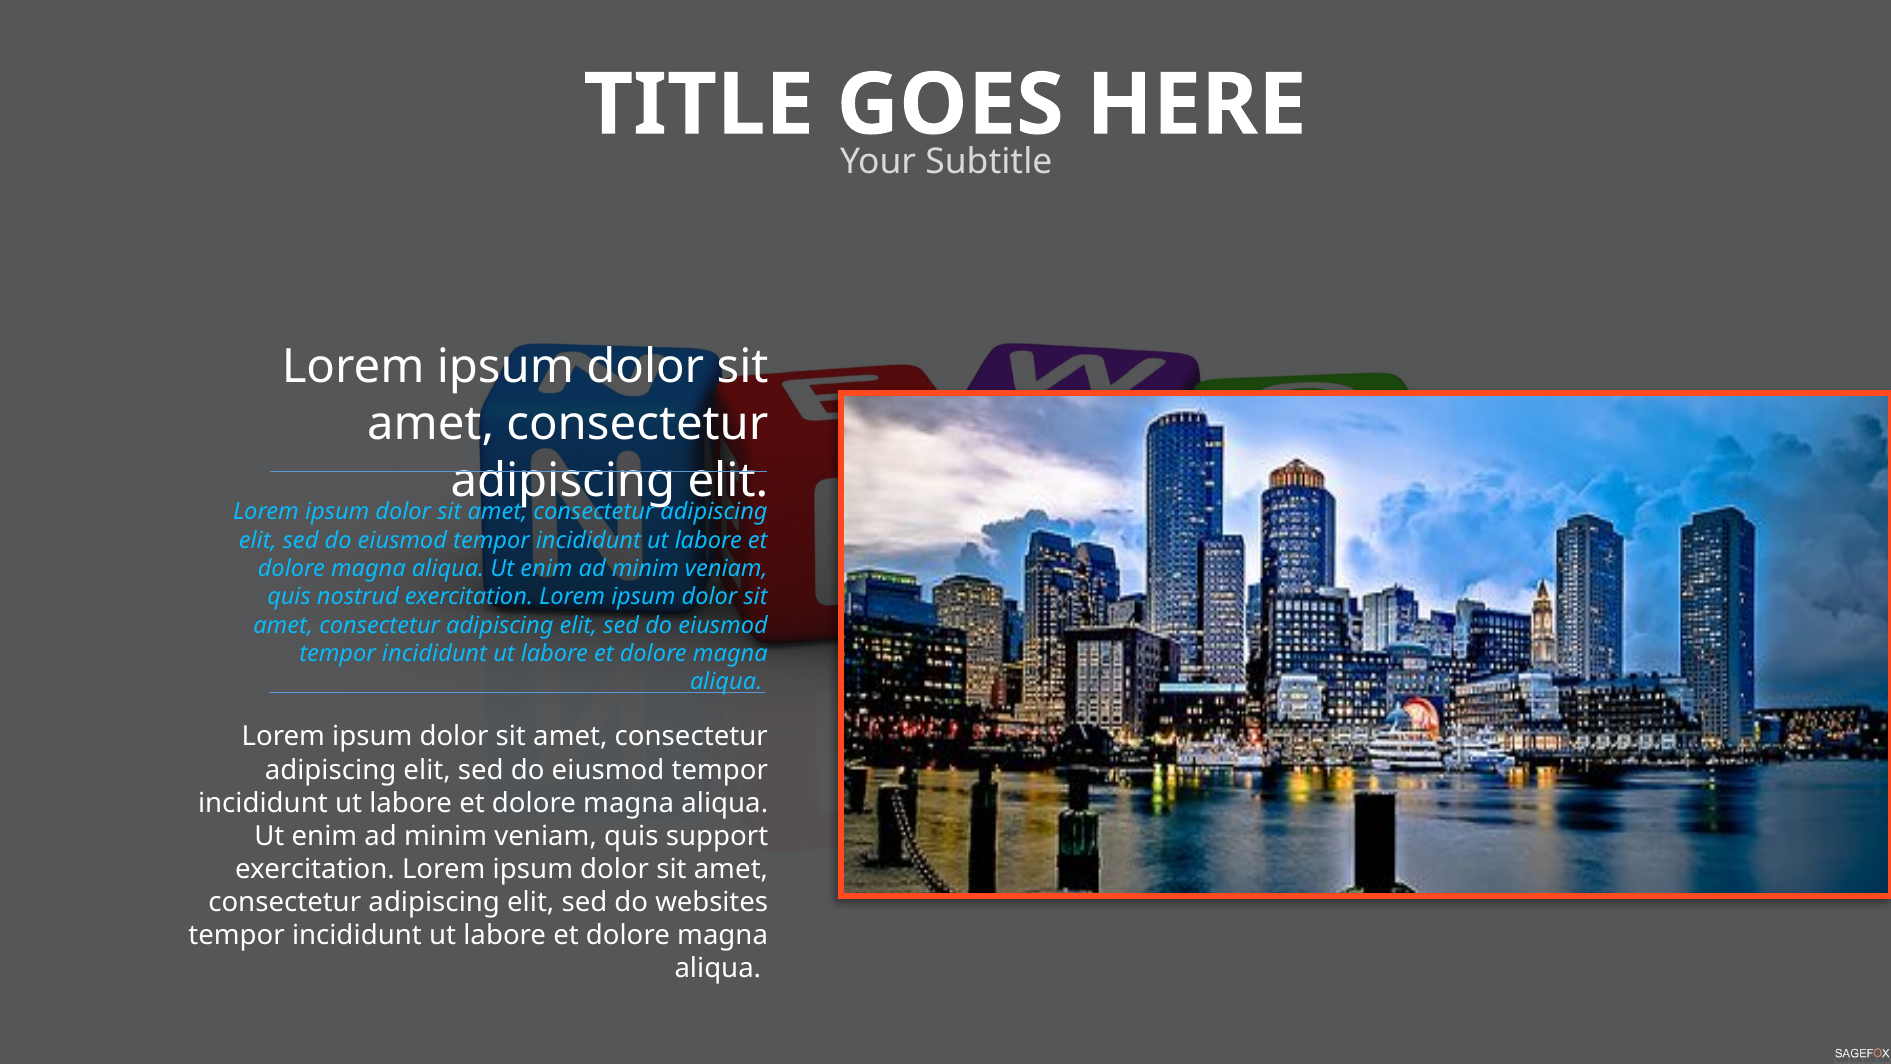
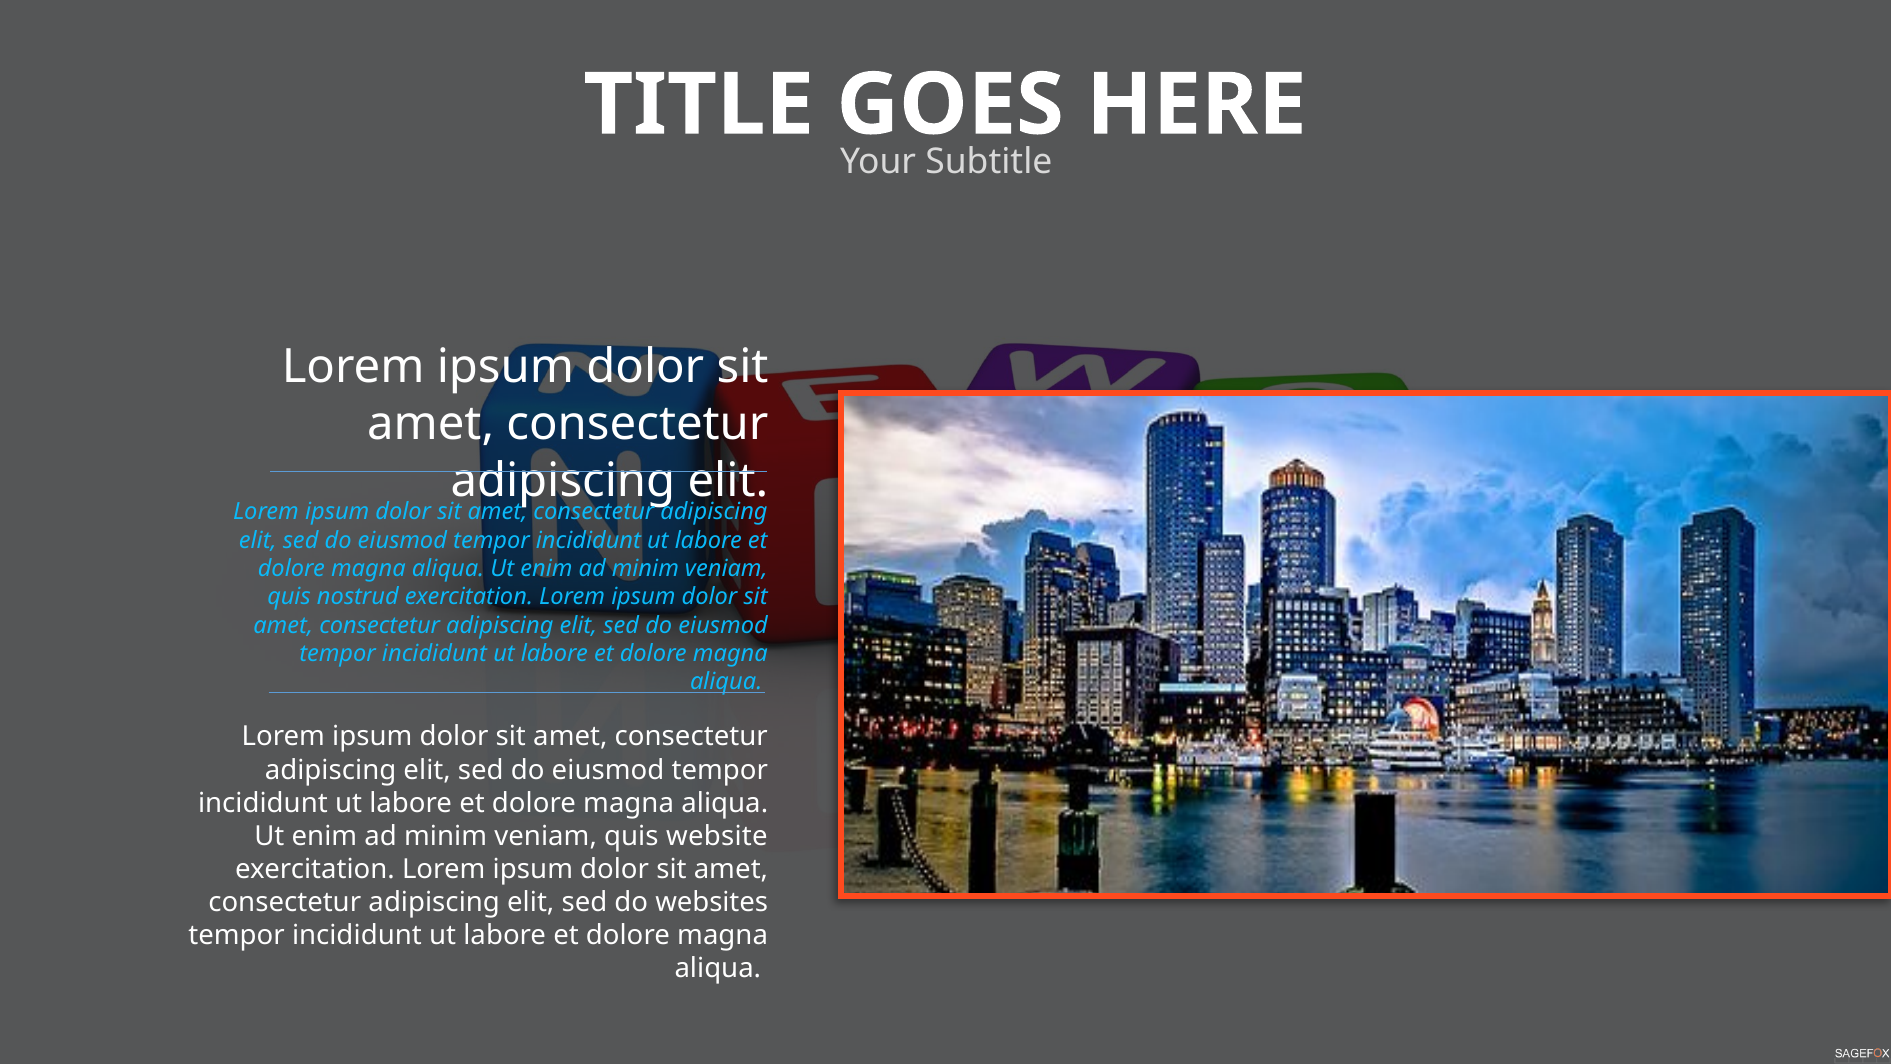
support: support -> website
